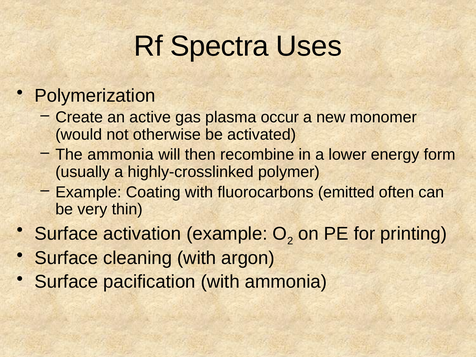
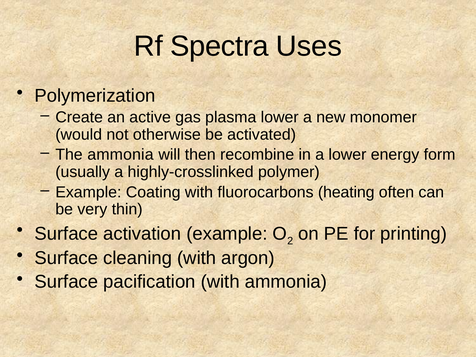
plasma occur: occur -> lower
emitted: emitted -> heating
